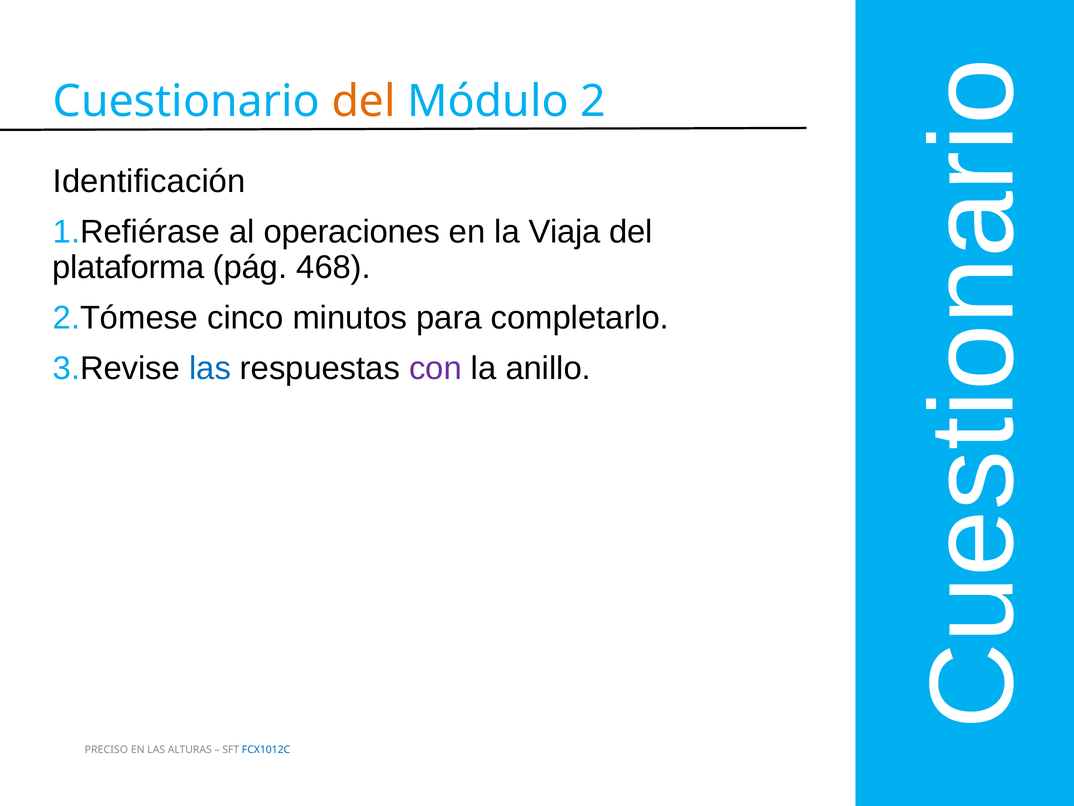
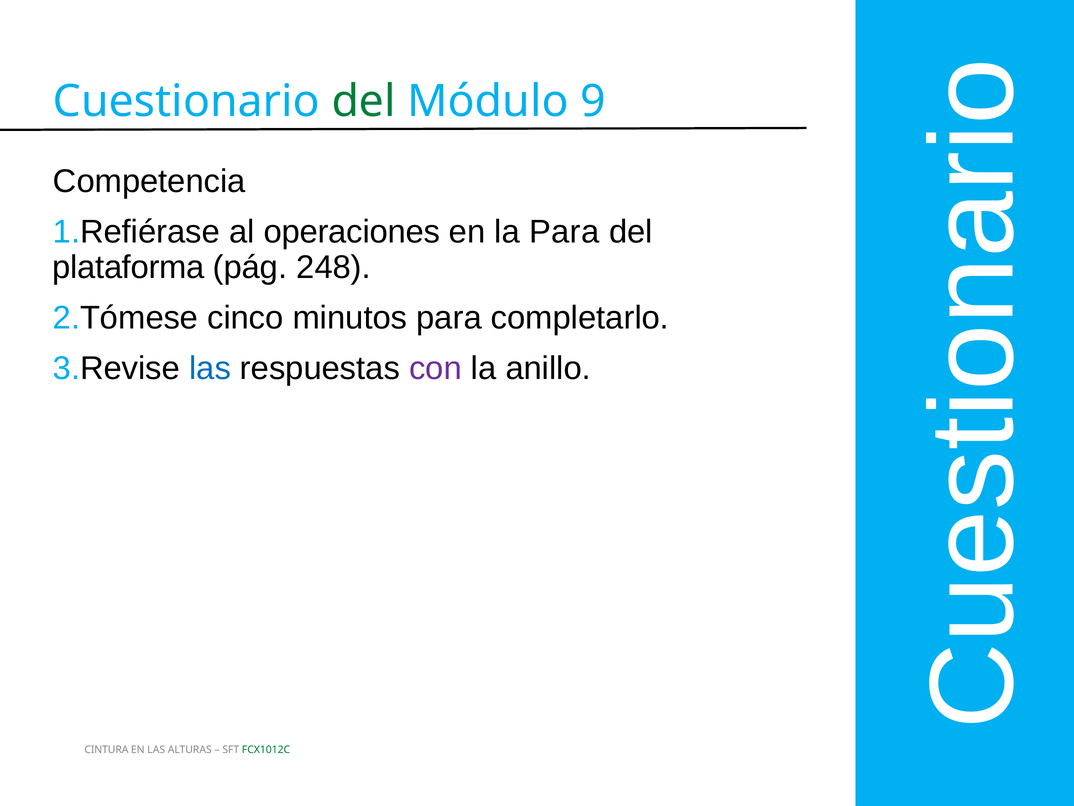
del at (364, 102) colour: orange -> green
2: 2 -> 9
Identificación: Identificación -> Competencia
la Viaja: Viaja -> Para
468: 468 -> 248
PRECISO: PRECISO -> CINTURA
FCX1012C colour: blue -> green
